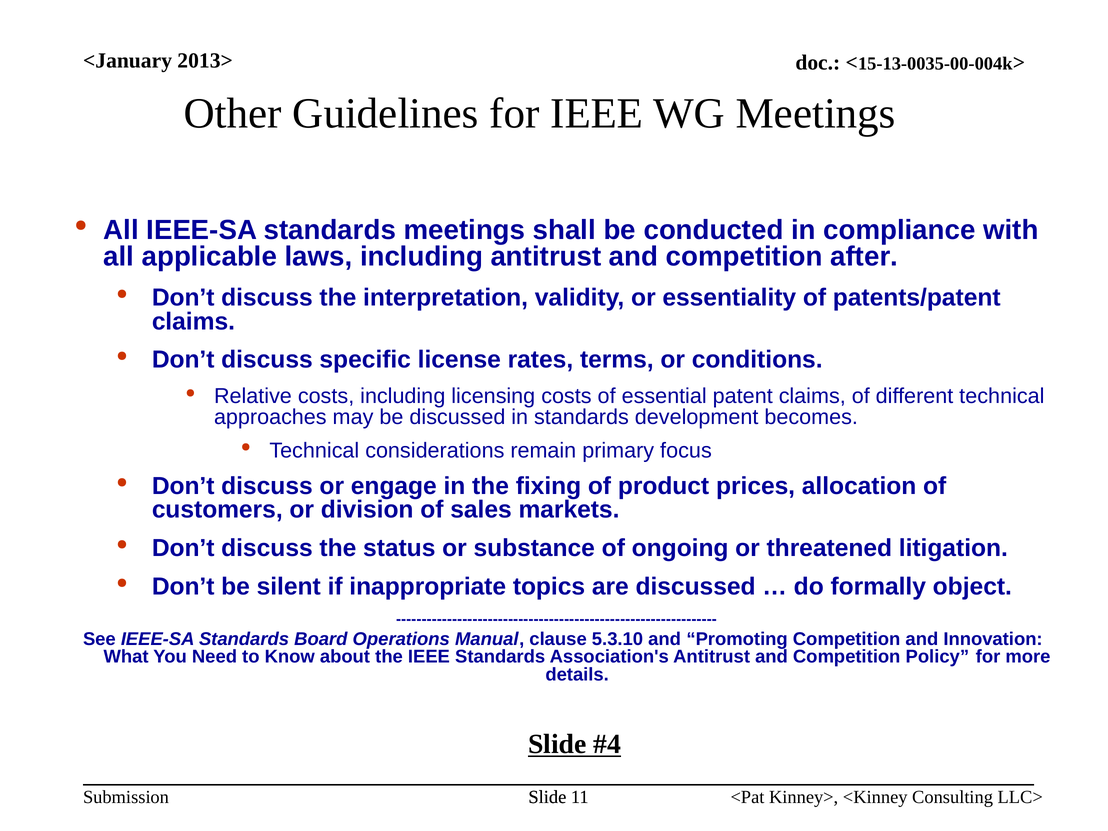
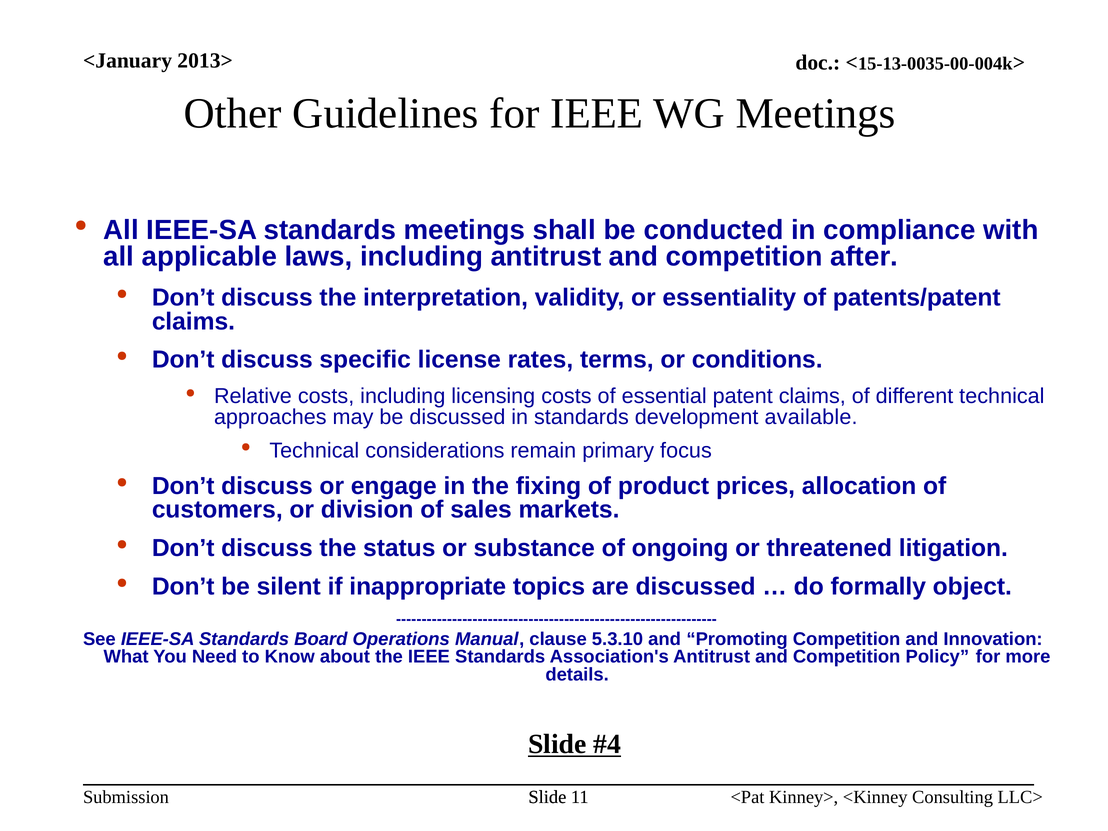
becomes: becomes -> available
